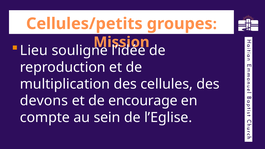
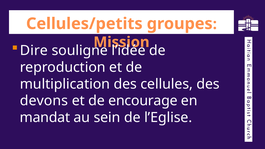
Lieu: Lieu -> Dire
compte: compte -> mandat
